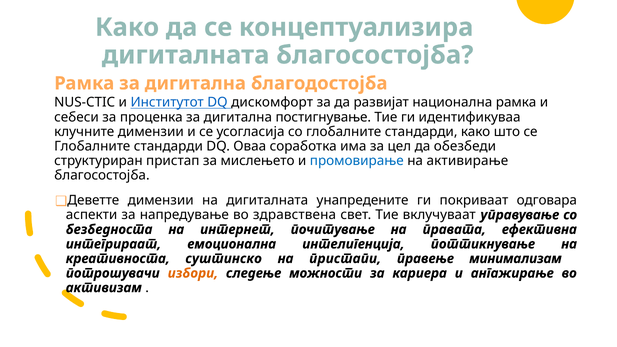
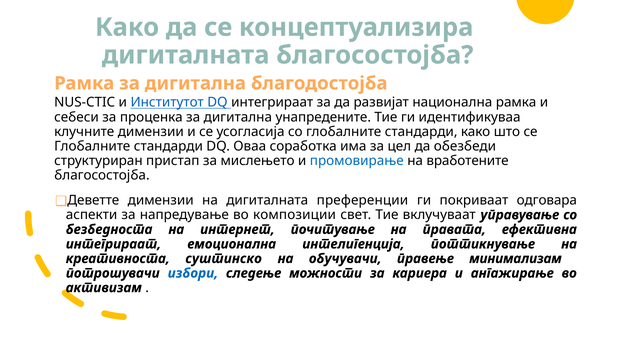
DQ дискомфорт: дискомфорт -> интегрираат
постигнување: постигнување -> унапредените
активирање: активирање -> вработените
унапредените: унапредените -> преференции
здравствена: здравствена -> композиции
пристапи: пристапи -> обучувачи
избори colour: orange -> blue
